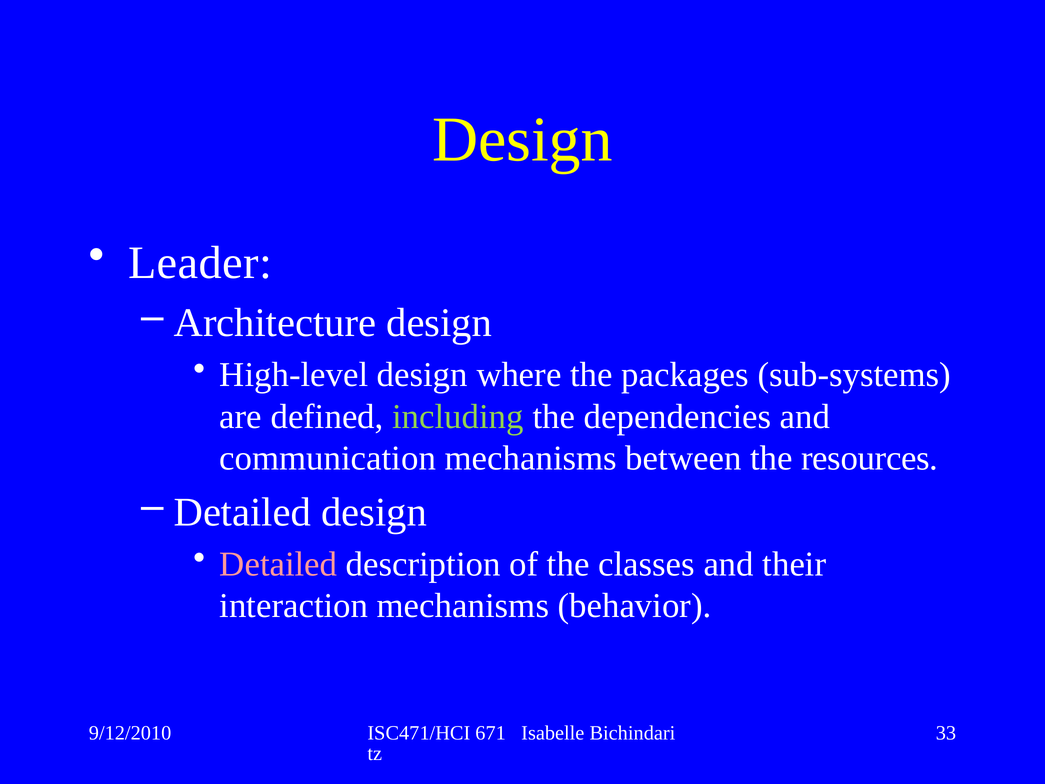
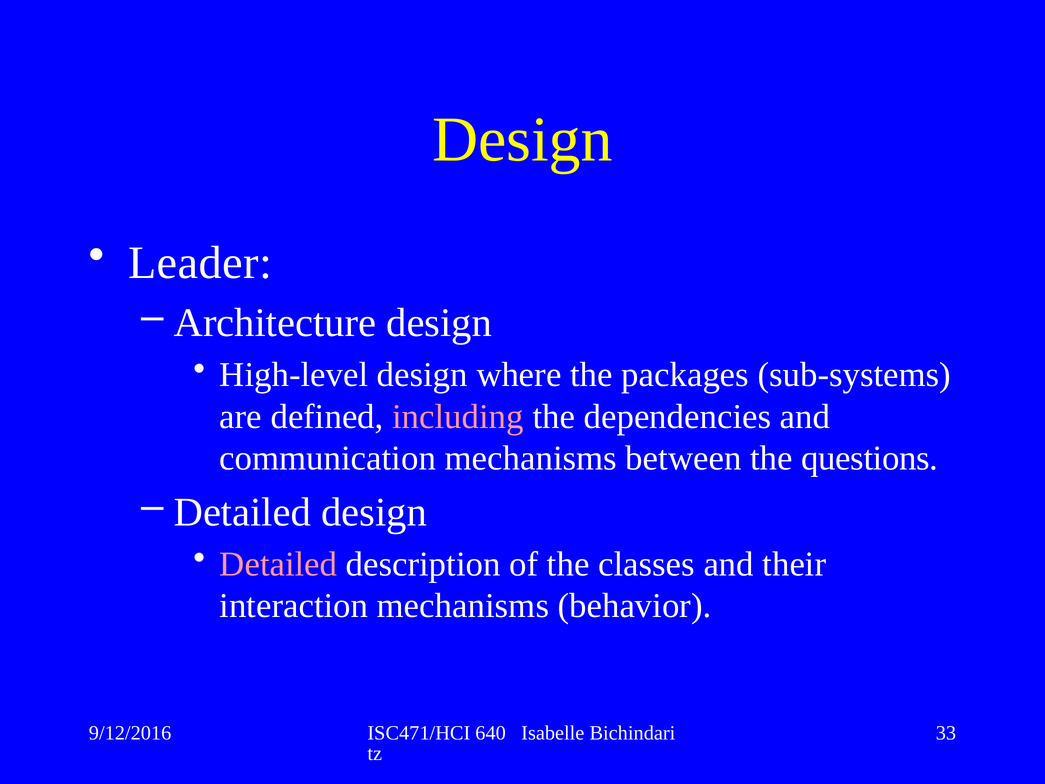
including colour: light green -> pink
resources: resources -> questions
9/12/2010: 9/12/2010 -> 9/12/2016
671: 671 -> 640
